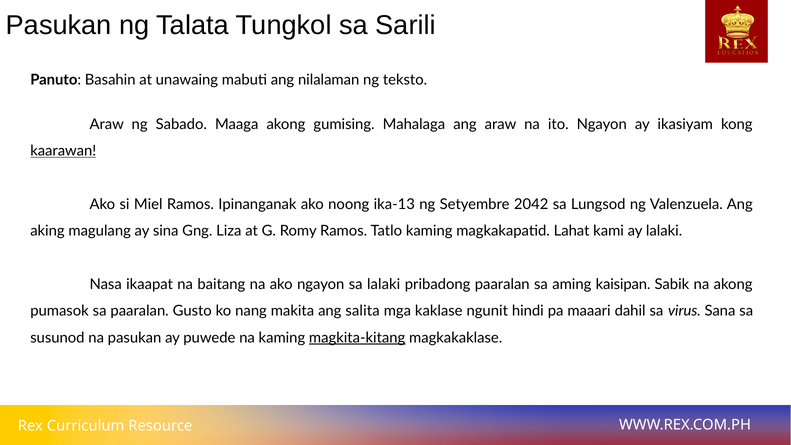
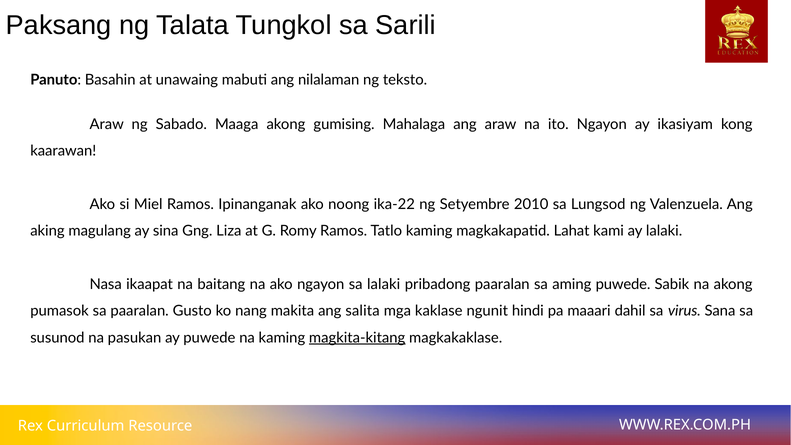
Pasukan at (59, 25): Pasukan -> Paksang
kaarawan underline: present -> none
ika-13: ika-13 -> ika-22
2042: 2042 -> 2010
aming kaisipan: kaisipan -> puwede
